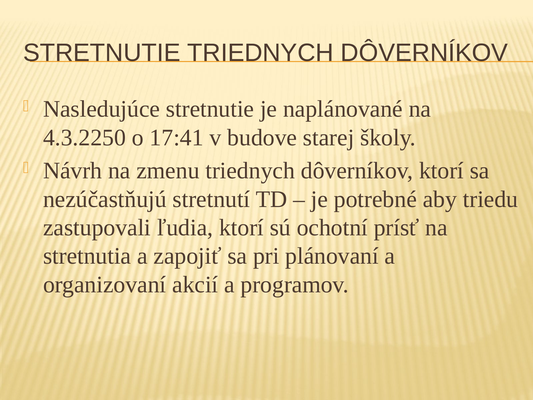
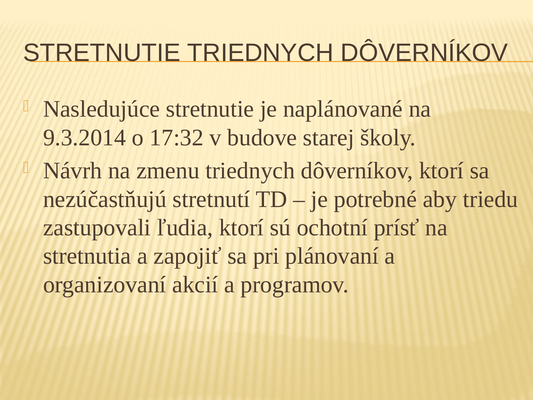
4.3.2250: 4.3.2250 -> 9.3.2014
17:41: 17:41 -> 17:32
